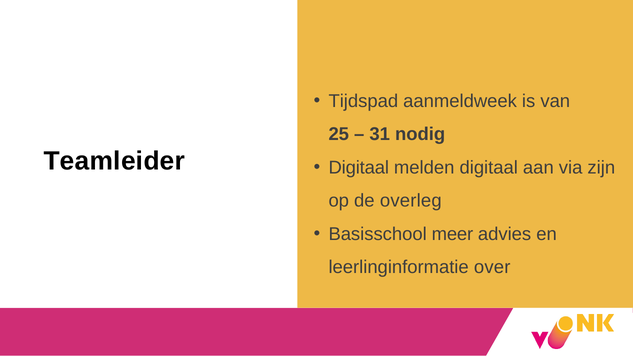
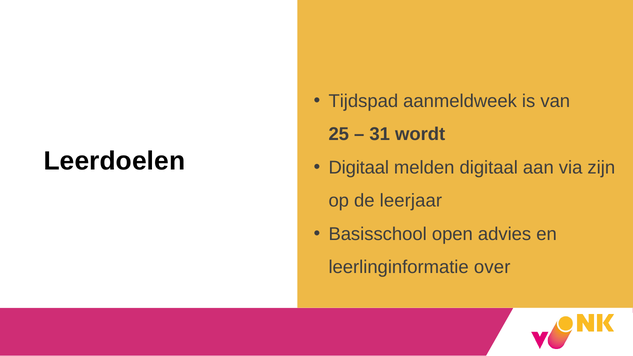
nodig: nodig -> wordt
Teamleider: Teamleider -> Leerdoelen
overleg: overleg -> leerjaar
meer: meer -> open
